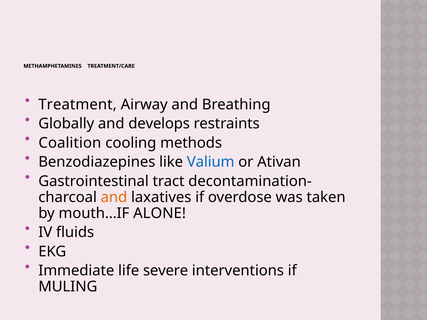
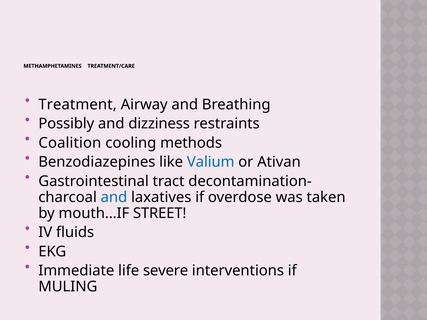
Globally: Globally -> Possibly
develops: develops -> dizziness
and at (114, 197) colour: orange -> blue
ALONE: ALONE -> STREET
